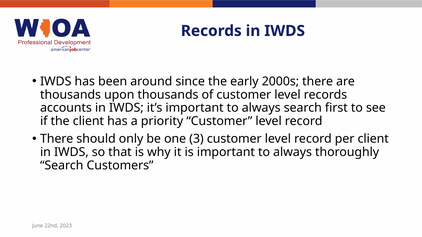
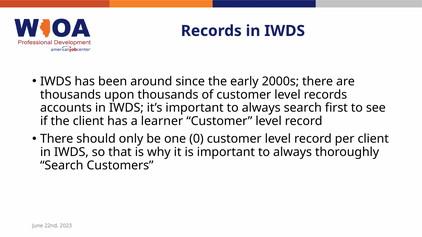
priority: priority -> learner
3: 3 -> 0
